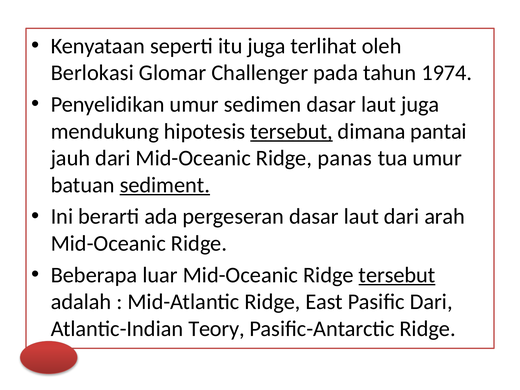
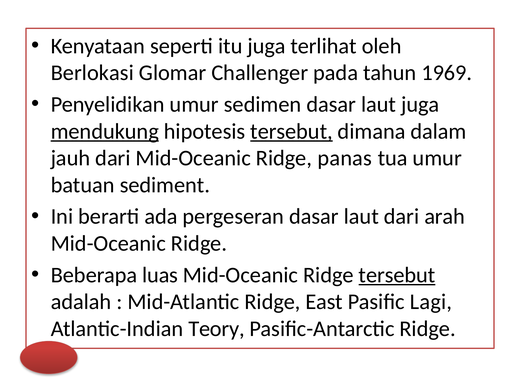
1974: 1974 -> 1969
mendukung underline: none -> present
pantai: pantai -> dalam
sediment underline: present -> none
luar: luar -> luas
Pasific Dari: Dari -> Lagi
